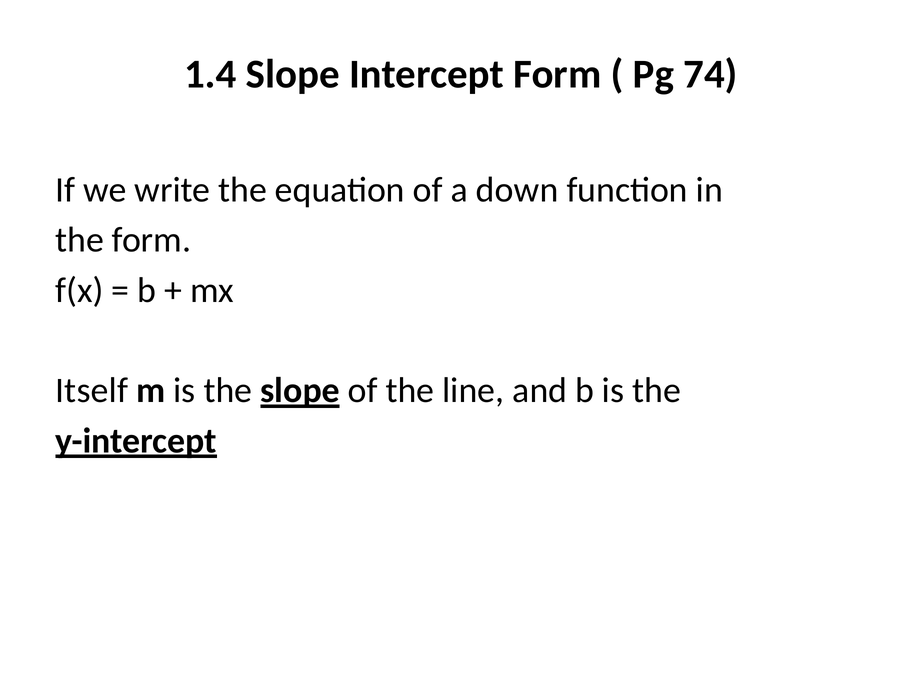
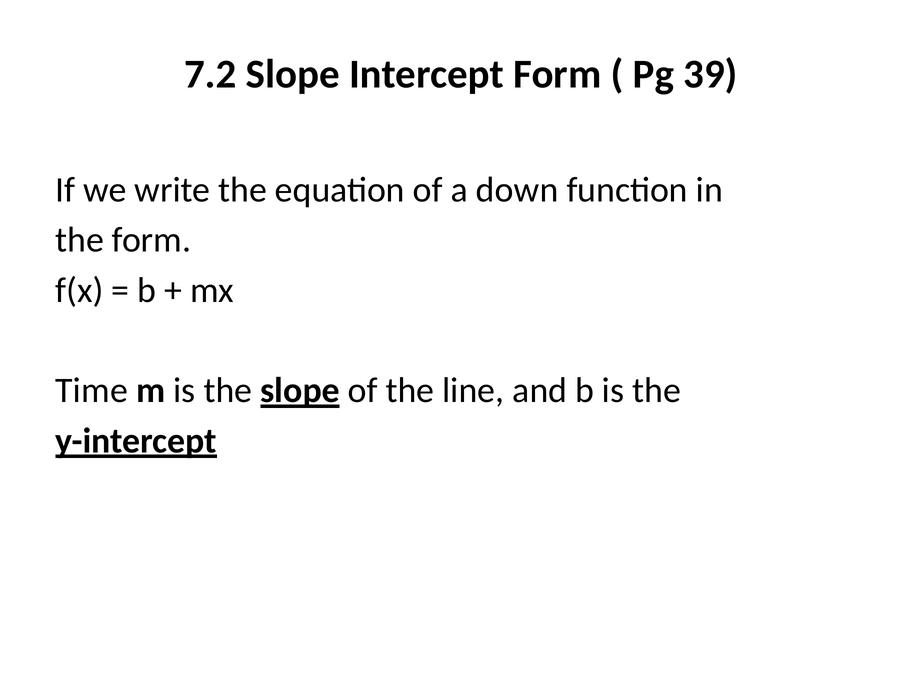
1.4: 1.4 -> 7.2
74: 74 -> 39
Itself: Itself -> Time
